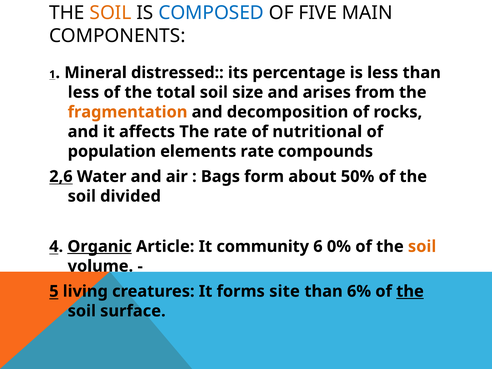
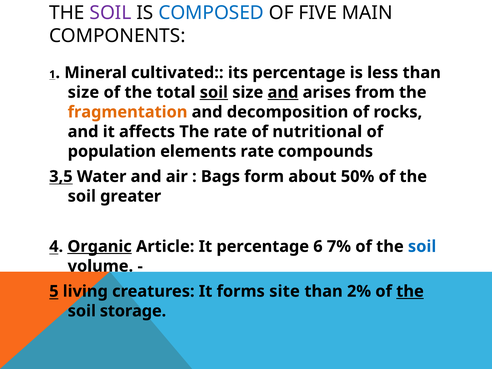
SOIL at (111, 13) colour: orange -> purple
distressed: distressed -> cultivated
less at (83, 92): less -> size
soil at (214, 92) underline: none -> present
and at (283, 92) underline: none -> present
2,6: 2,6 -> 3,5
divided: divided -> greater
It community: community -> percentage
0%: 0% -> 7%
soil at (422, 246) colour: orange -> blue
6%: 6% -> 2%
surface: surface -> storage
